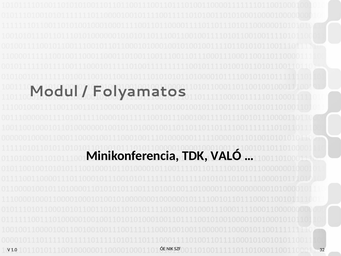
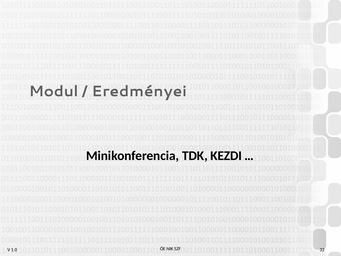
Folyamatos: Folyamatos -> Eredményei
VALÓ: VALÓ -> KEZDI
